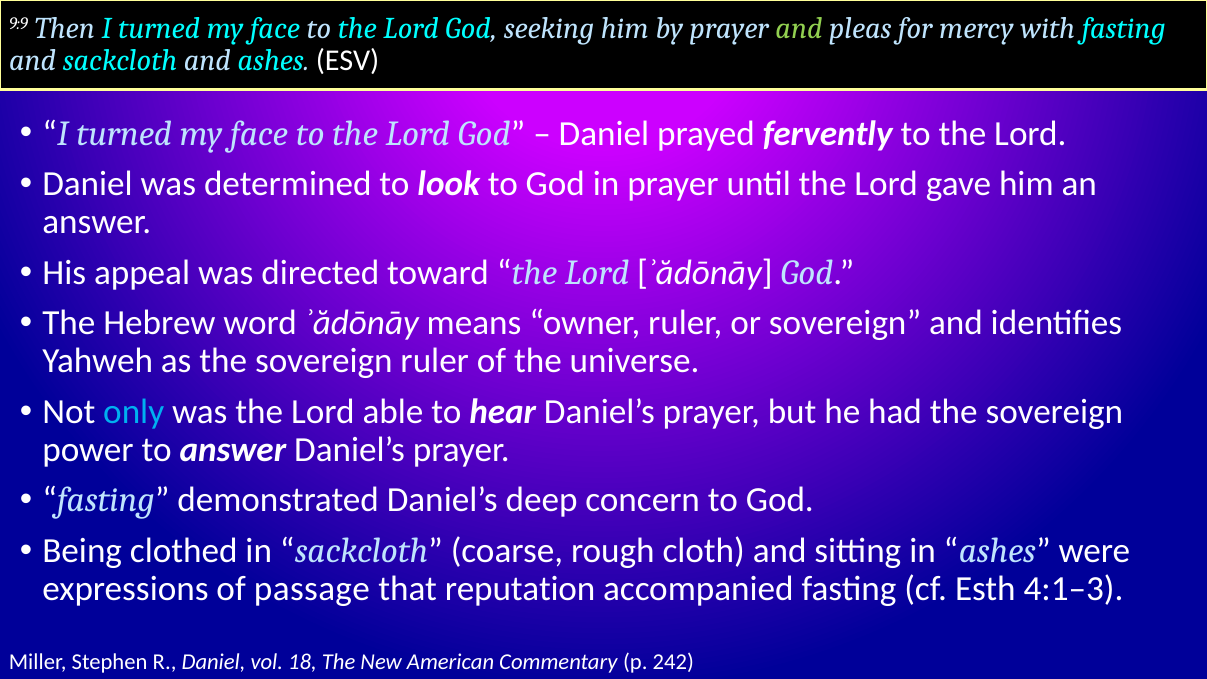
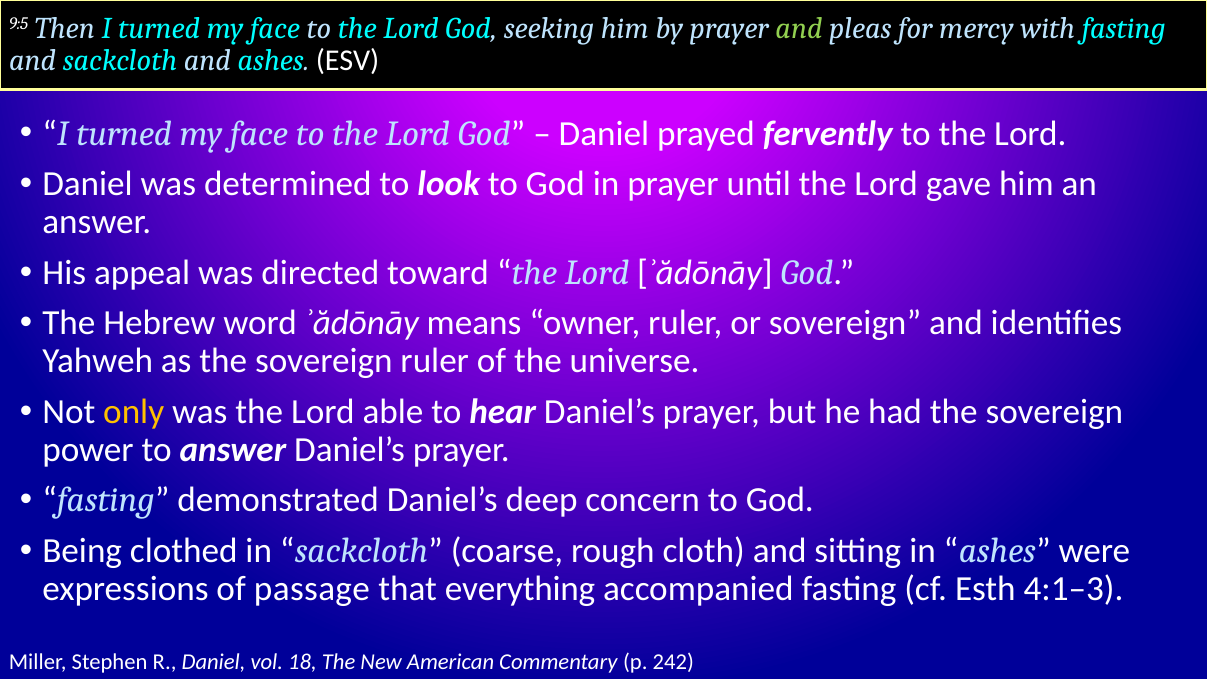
9:9: 9:9 -> 9:5
only colour: light blue -> yellow
reputation: reputation -> everything
